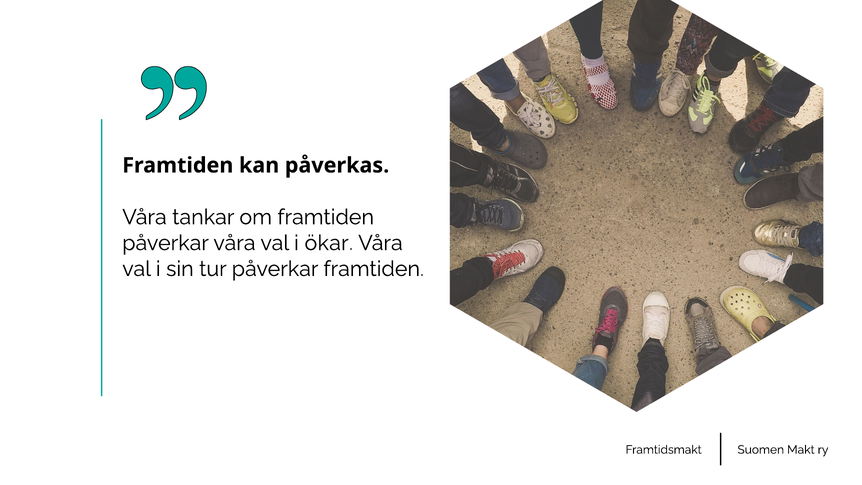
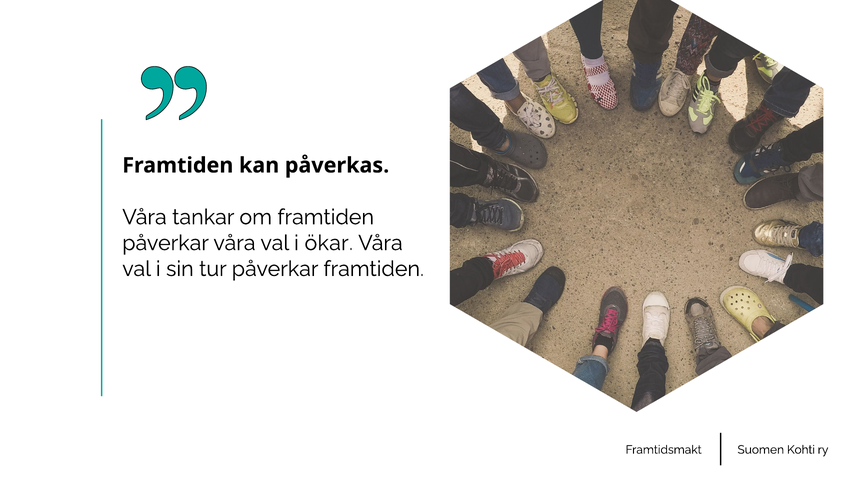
Makt: Makt -> Kohti
